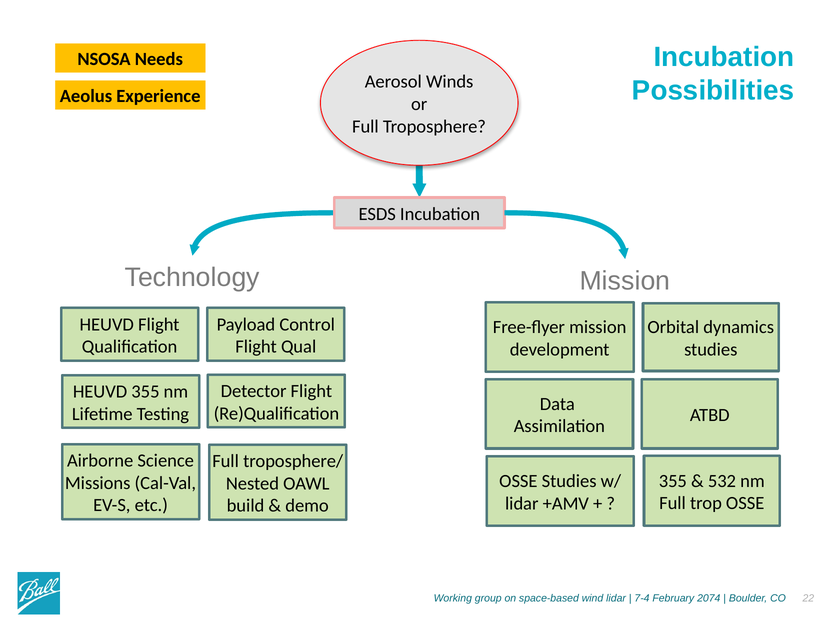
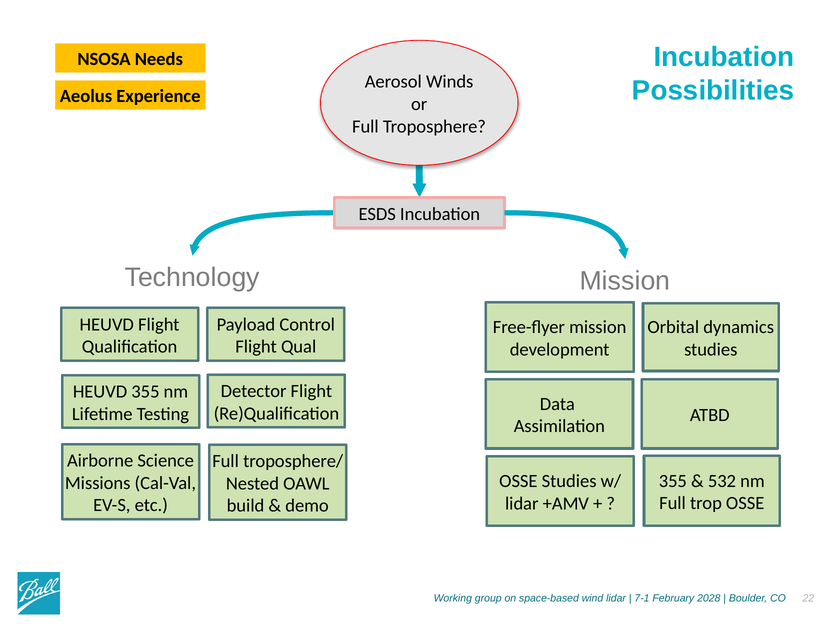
7-4: 7-4 -> 7-1
2074: 2074 -> 2028
